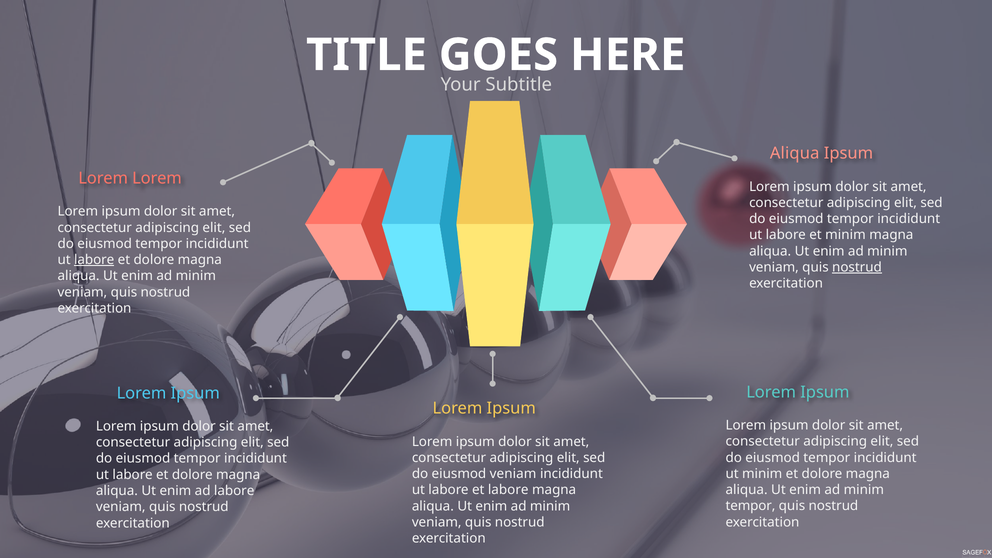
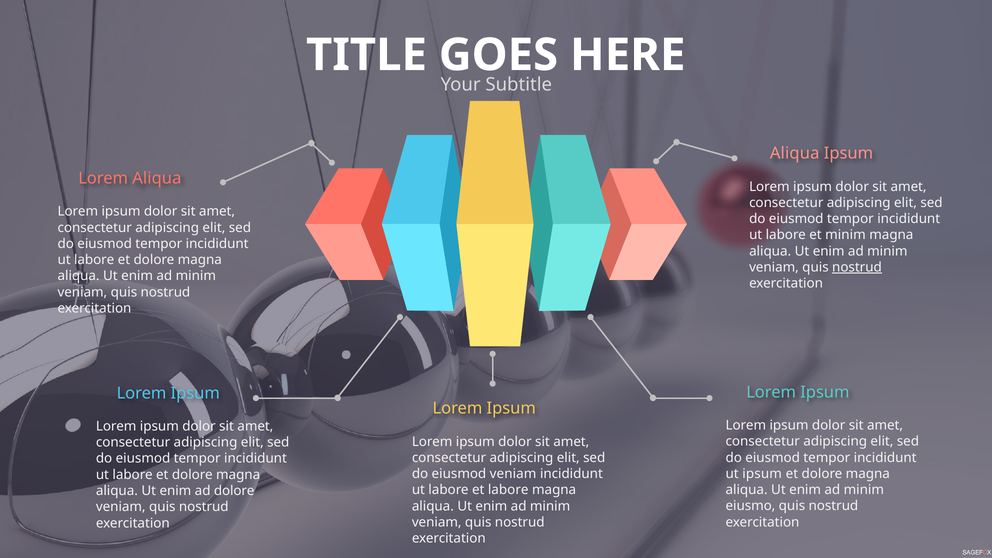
Lorem at (157, 178): Lorem -> Aliqua
labore at (94, 260) underline: present -> none
ut minim: minim -> ipsum
ad labore: labore -> dolore
tempor at (750, 506): tempor -> eiusmo
